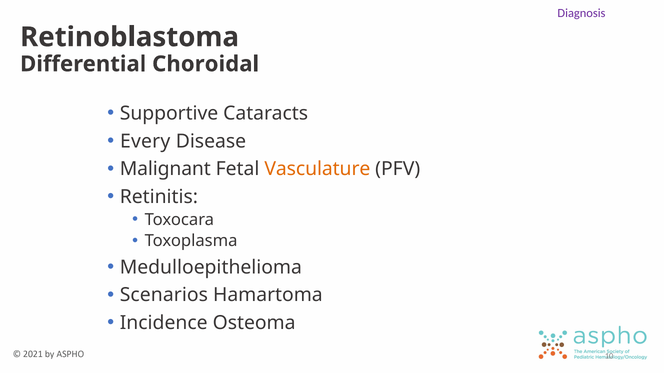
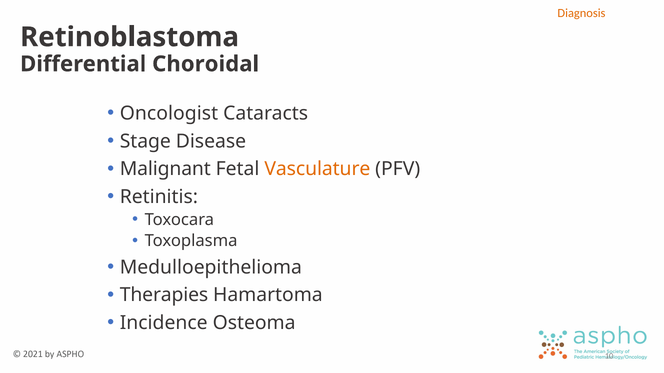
Diagnosis colour: purple -> orange
Supportive: Supportive -> Oncologist
Every: Every -> Stage
Scenarios: Scenarios -> Therapies
